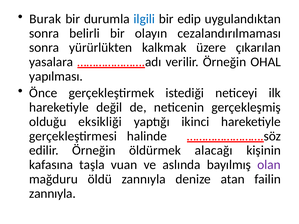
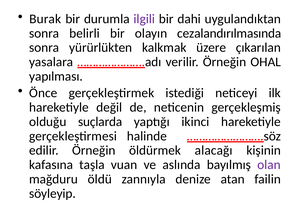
ilgili colour: blue -> purple
edip: edip -> dahi
cezalandırılmaması: cezalandırılmaması -> cezalandırılmasında
eksikliği: eksikliği -> suçlarda
zannıyla at (52, 194): zannıyla -> söyleyip
